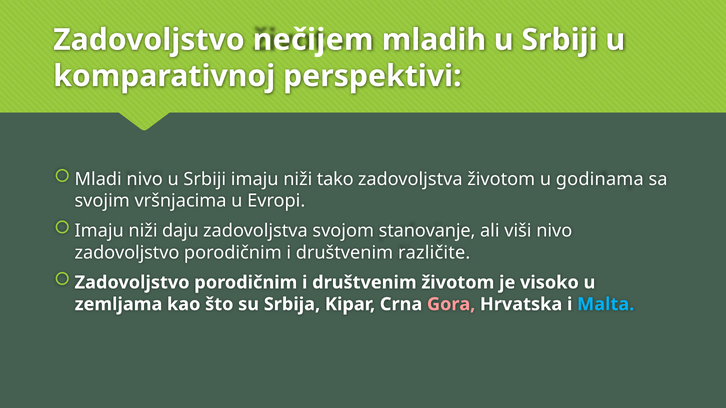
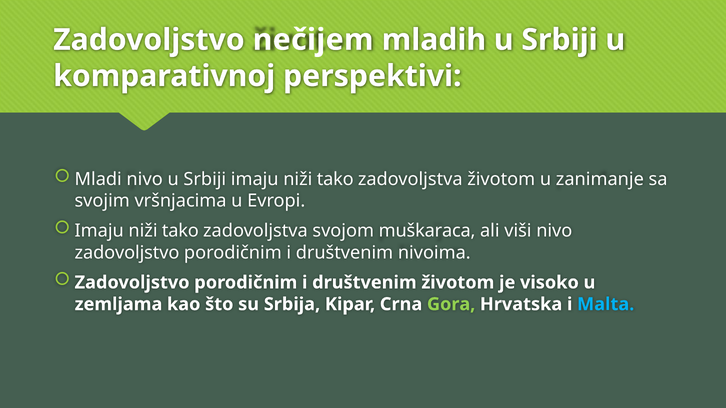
godinama: godinama -> zanimanje
daju at (180, 231): daju -> tako
stanovanje: stanovanje -> muškaraca
različite: različite -> nivoima
Gora colour: pink -> light green
